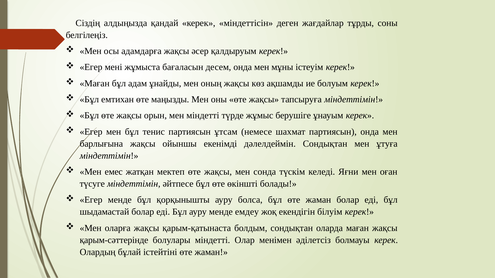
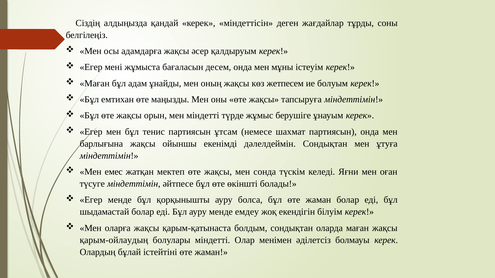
ақшамды: ақшамды -> жетпесем
қарым-сәттерінде: қарым-сәттерінде -> қарым-ойлаудың
